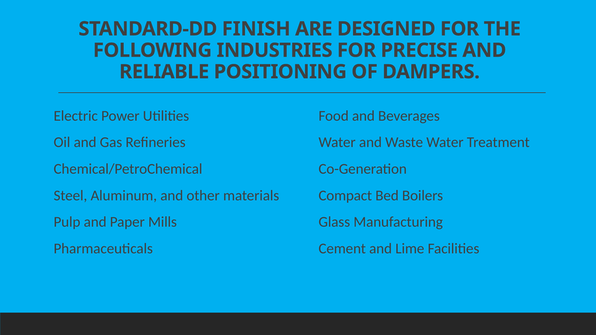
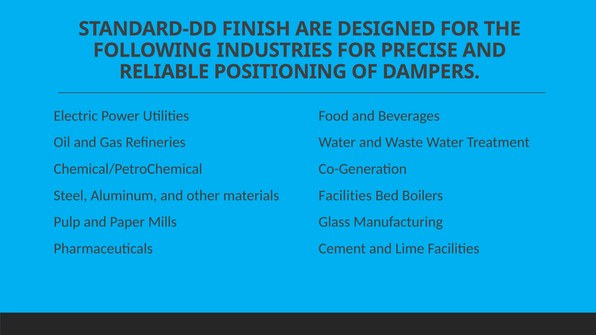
Compact at (345, 196): Compact -> Facilities
